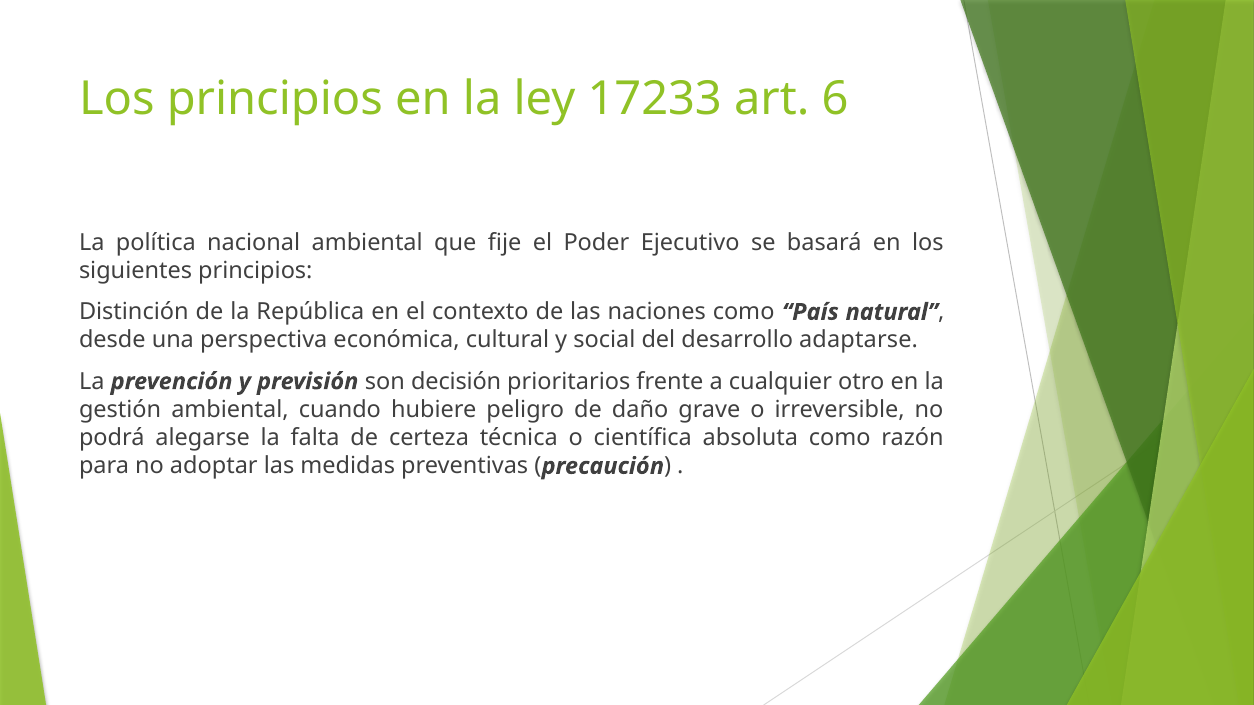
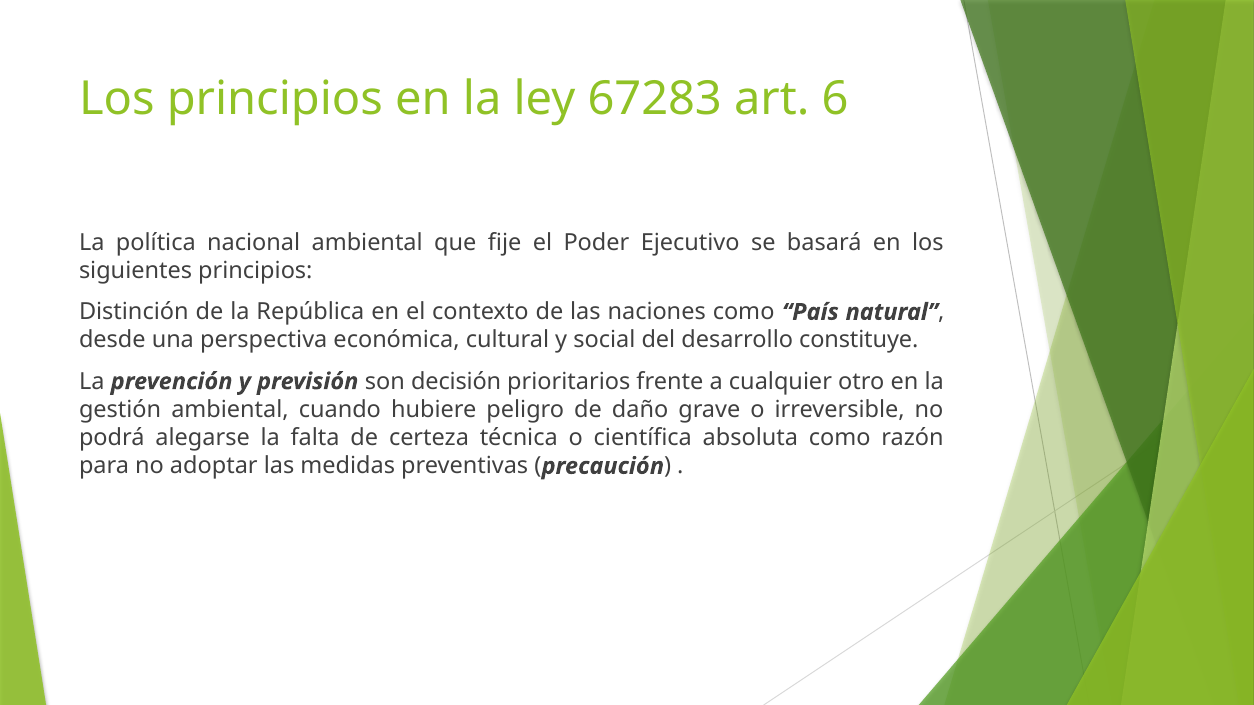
17233: 17233 -> 67283
adaptarse: adaptarse -> constituye
